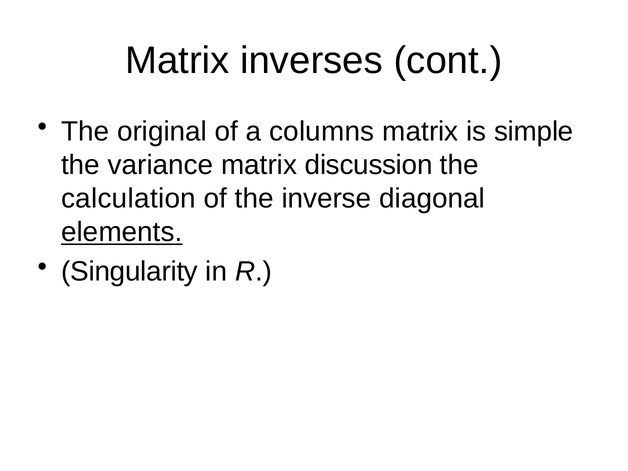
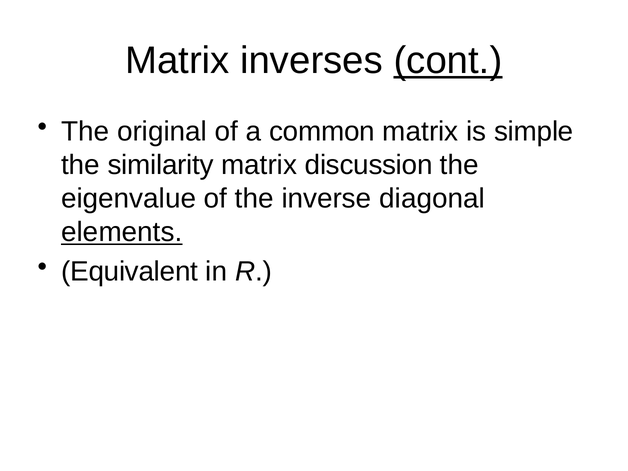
cont underline: none -> present
columns: columns -> common
variance: variance -> similarity
calculation: calculation -> eigenvalue
Singularity: Singularity -> Equivalent
